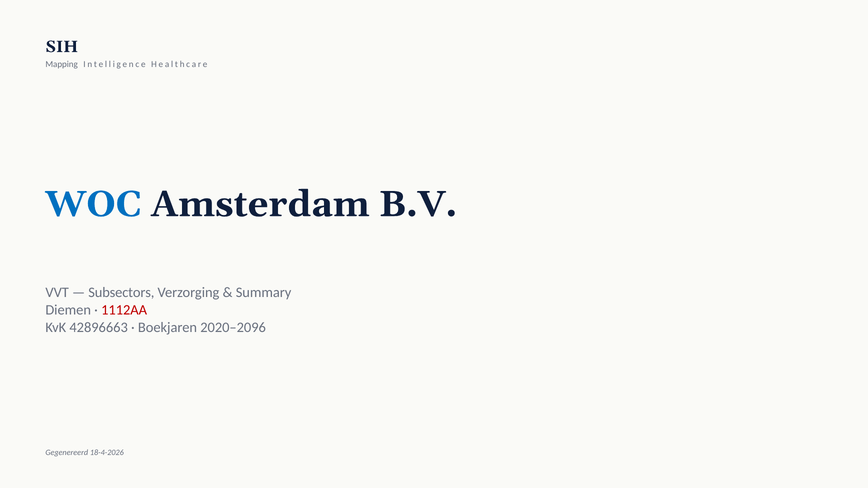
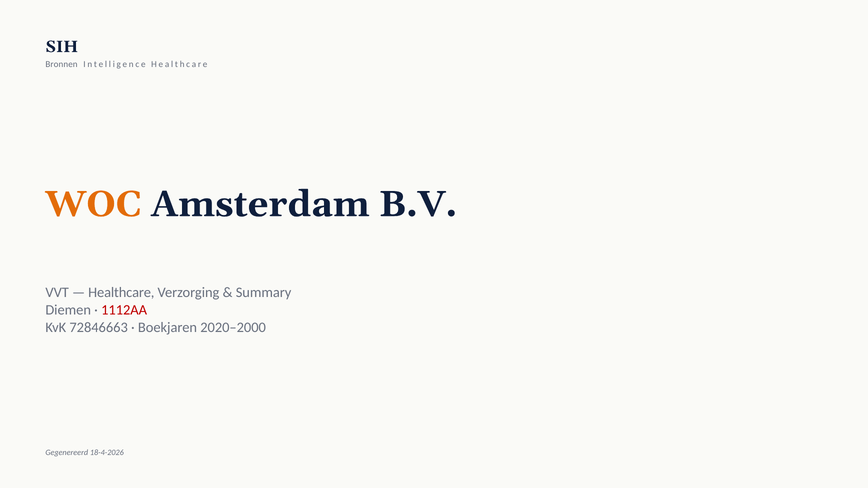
Mapping: Mapping -> Bronnen
WOC colour: blue -> orange
Subsectors at (121, 293): Subsectors -> Healthcare
42896663: 42896663 -> 72846663
2020–2096: 2020–2096 -> 2020–2000
